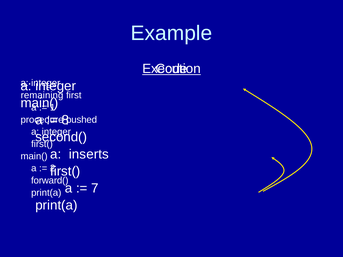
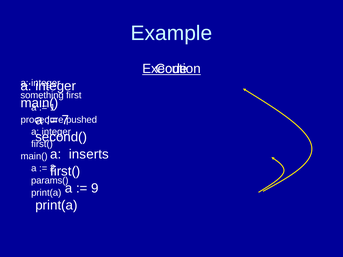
remaining: remaining -> something
8: 8 -> 7
forward(: forward( -> params(
7: 7 -> 9
